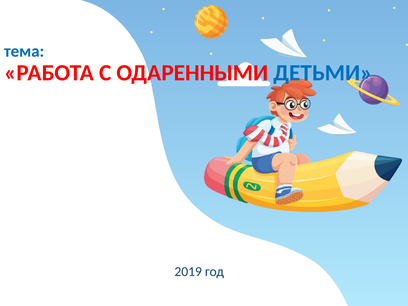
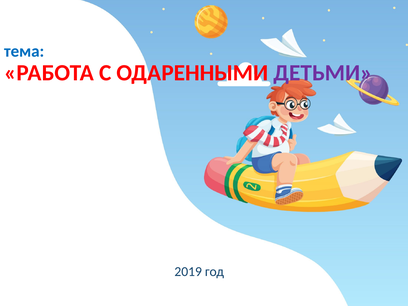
ДЕТЬМИ colour: blue -> purple
